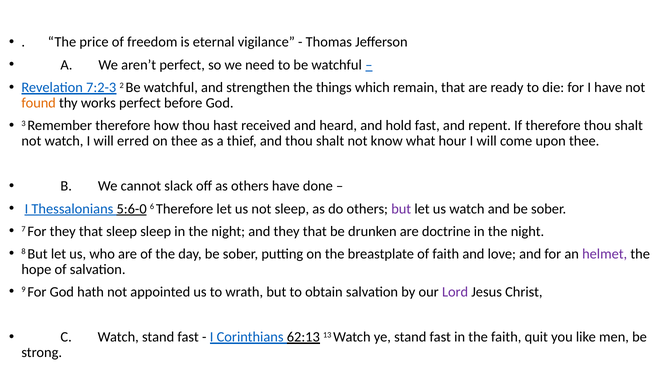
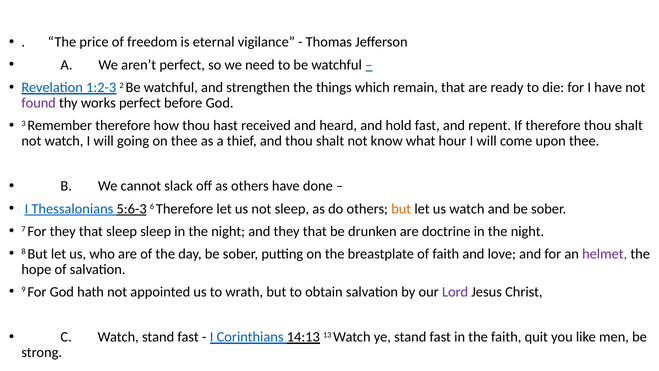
7:2-3: 7:2-3 -> 1:2-3
found colour: orange -> purple
erred: erred -> going
5:6-0: 5:6-0 -> 5:6-3
but at (401, 209) colour: purple -> orange
62:13: 62:13 -> 14:13
